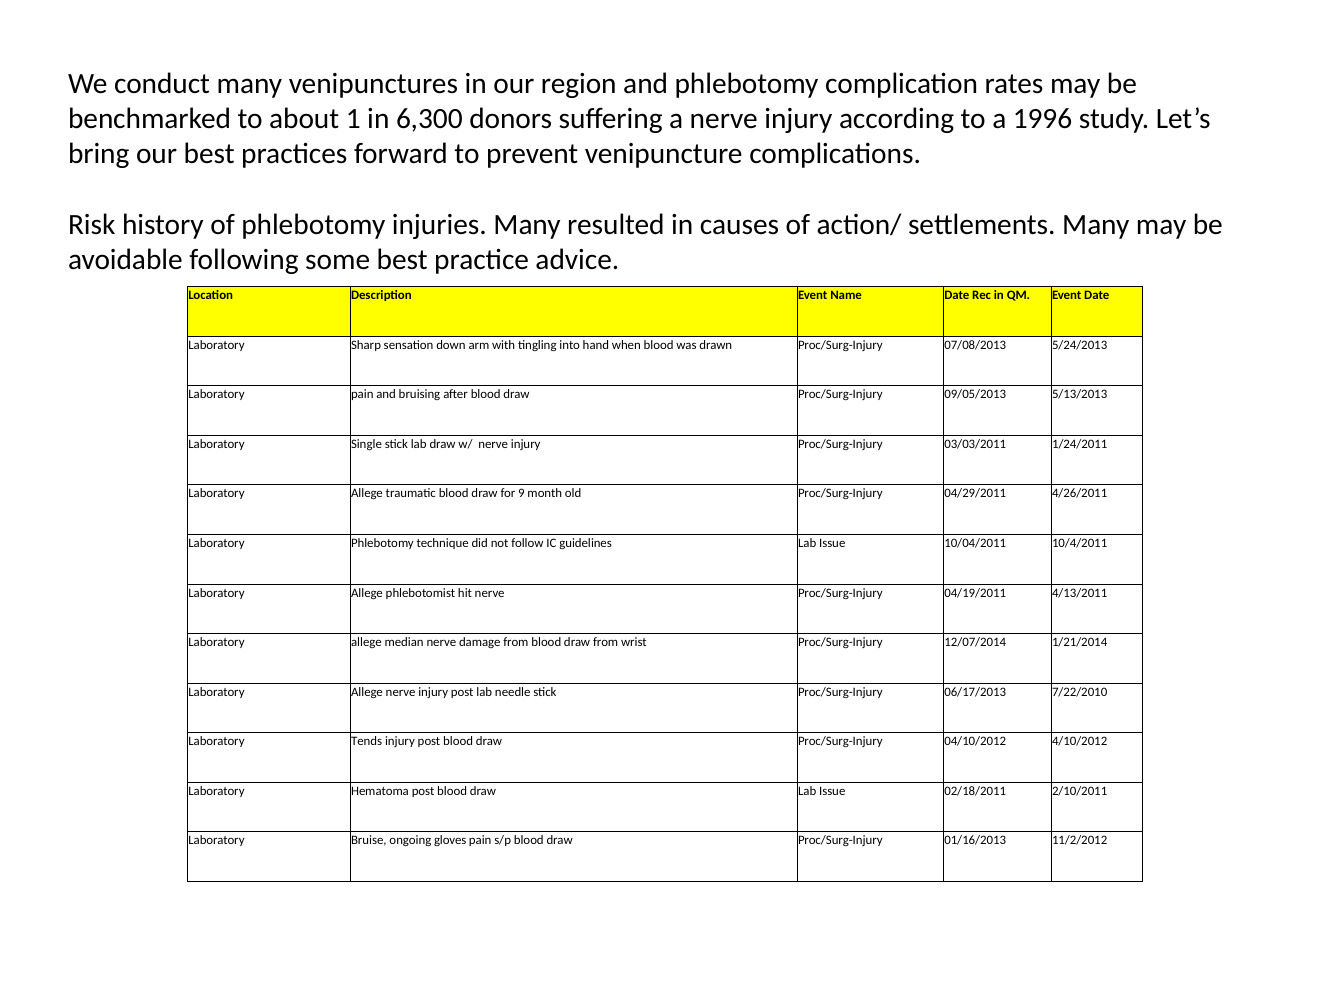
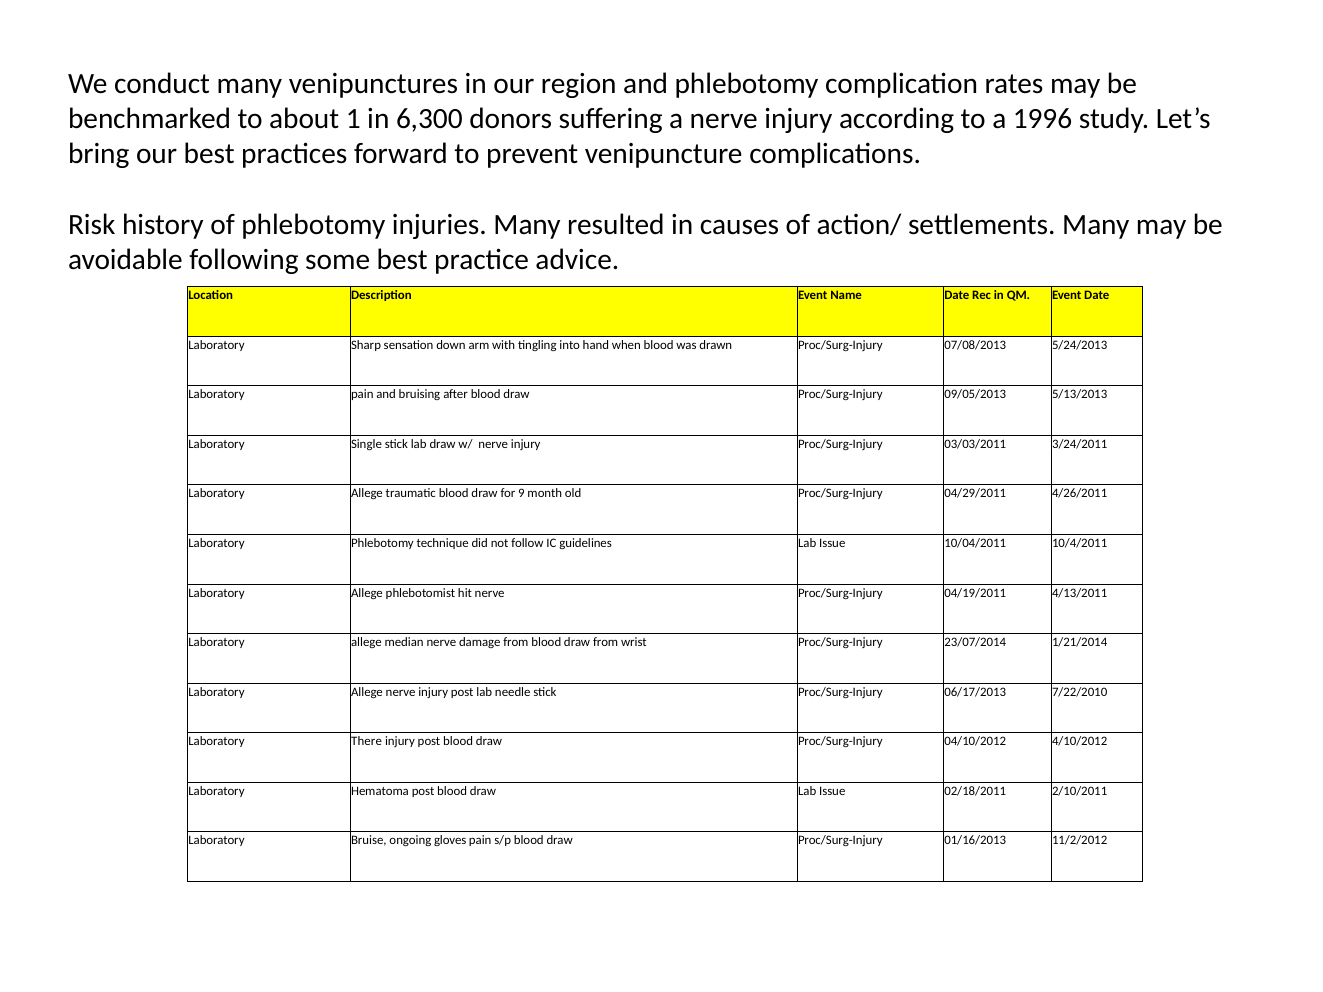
1/24/2011: 1/24/2011 -> 3/24/2011
12/07/2014: 12/07/2014 -> 23/07/2014
Tends: Tends -> There
